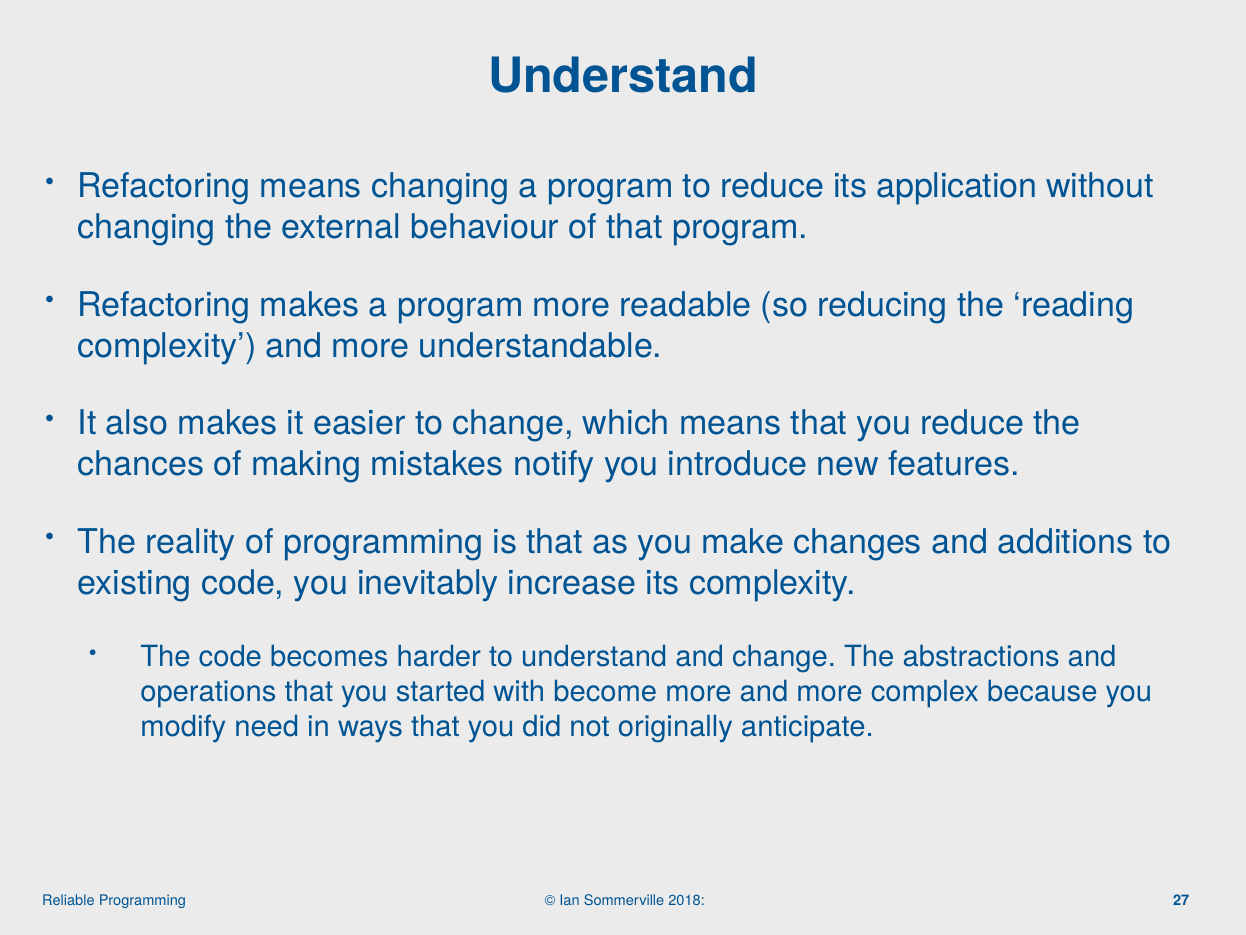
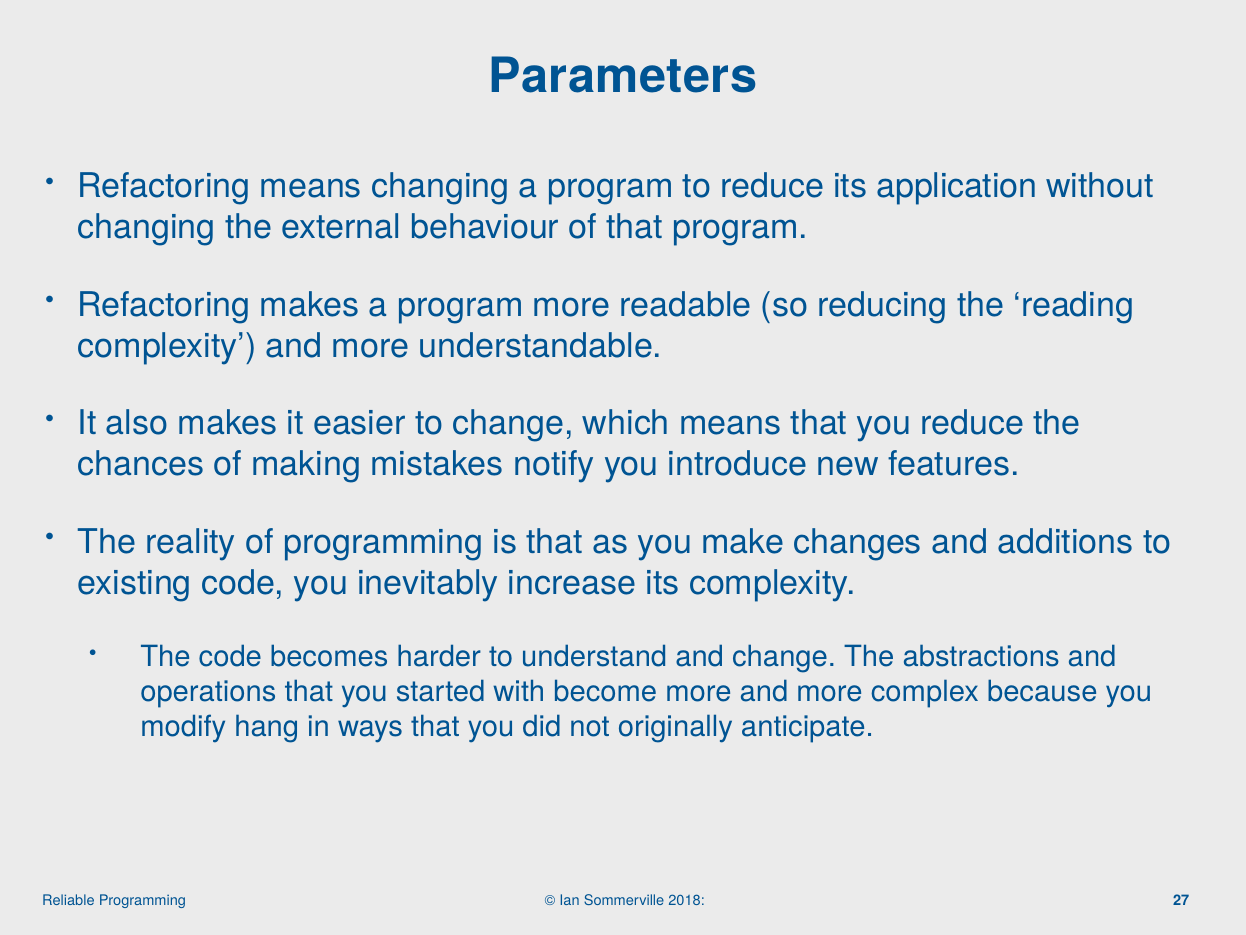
Understand at (623, 76): Understand -> Parameters
need: need -> hang
